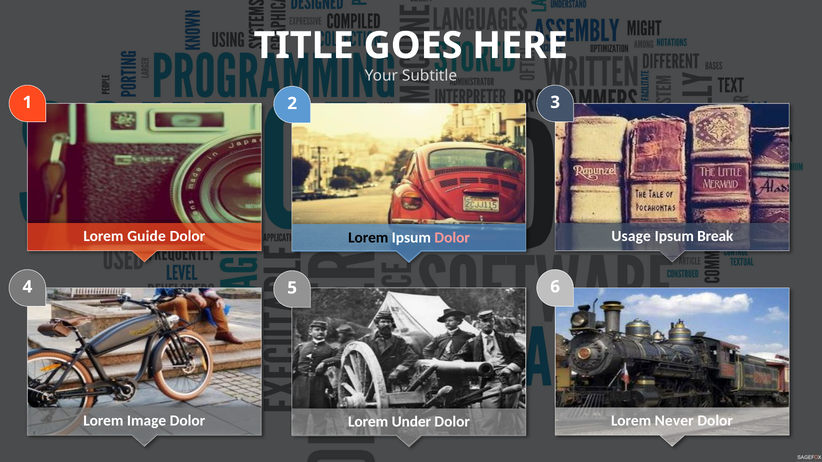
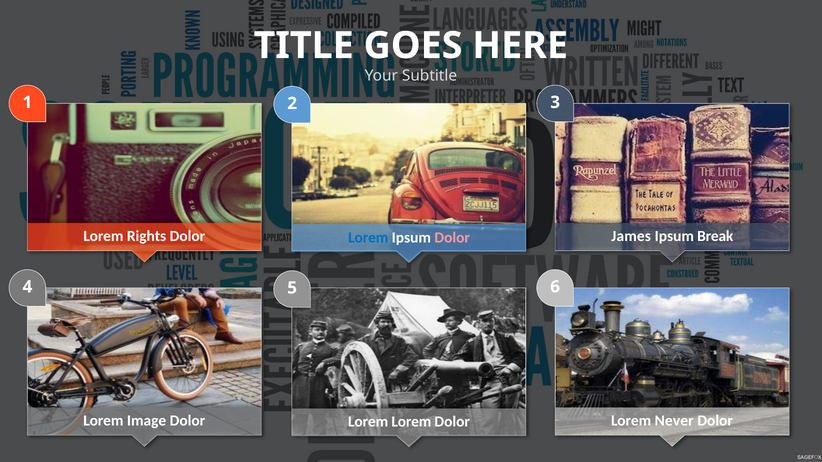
Guide: Guide -> Rights
Usage: Usage -> James
Lorem at (368, 238) colour: black -> blue
Lorem Under: Under -> Lorem
